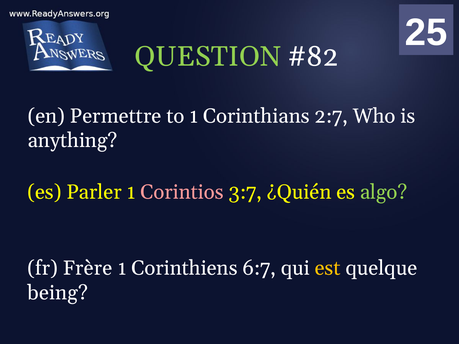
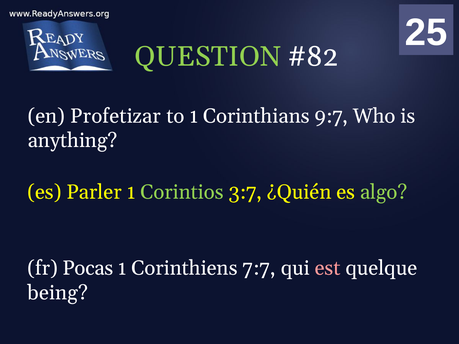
Permettre: Permettre -> Profetizar
2:7: 2:7 -> 9:7
Corintios colour: pink -> light green
Frère: Frère -> Pocas
6:7: 6:7 -> 7:7
est colour: yellow -> pink
